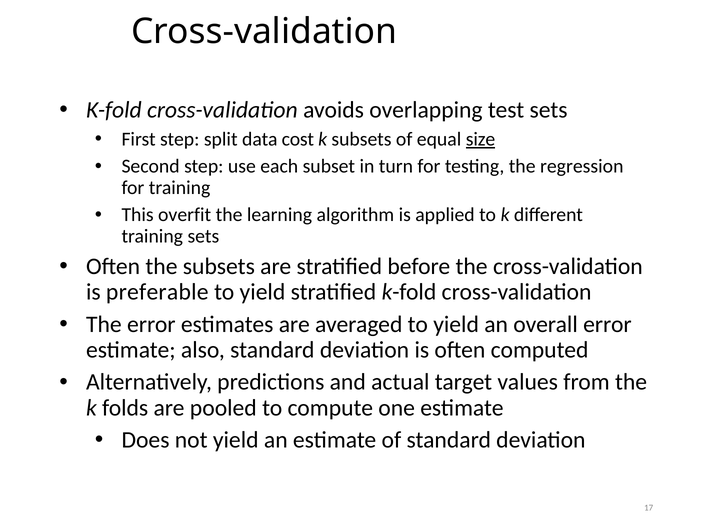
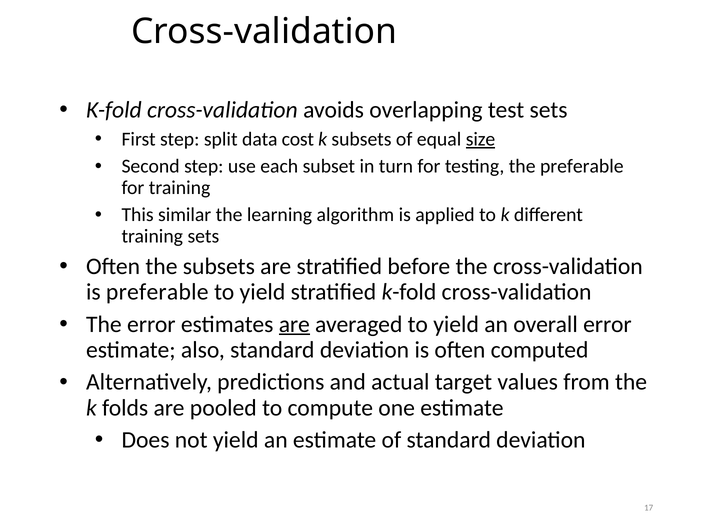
the regression: regression -> preferable
overfit: overfit -> similar
are at (294, 324) underline: none -> present
